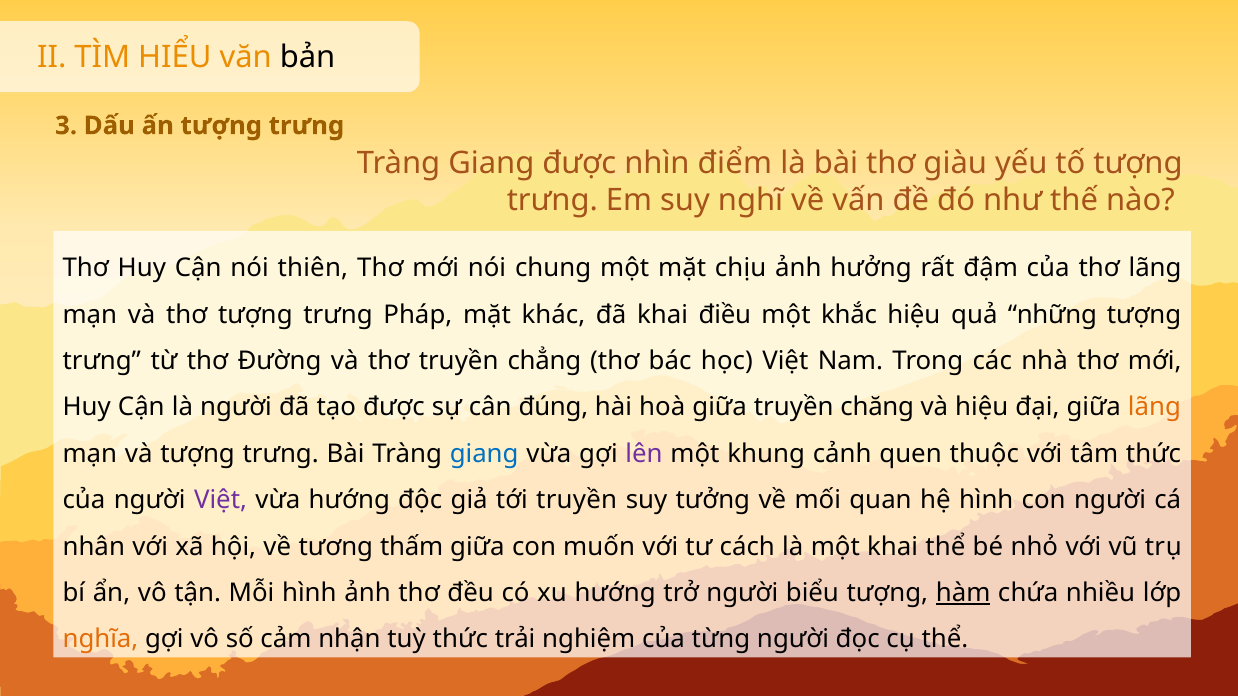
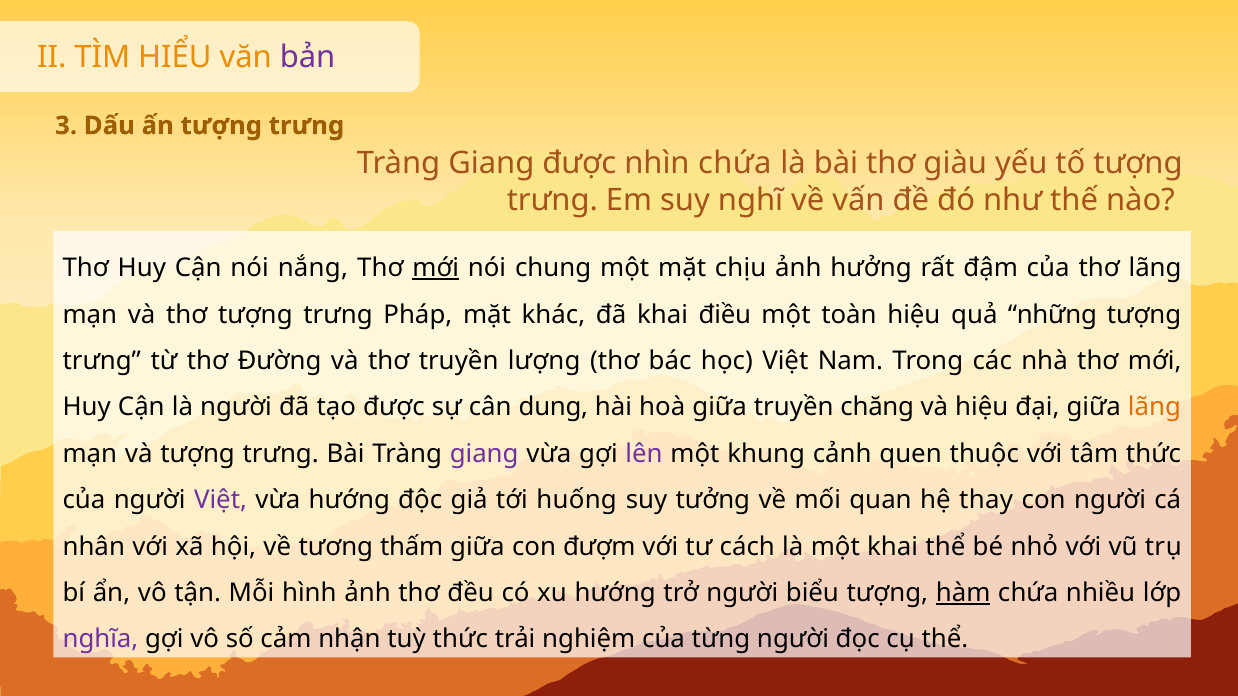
bản colour: black -> purple
nhìn điểm: điểm -> chứa
thiên: thiên -> nắng
mới at (436, 268) underline: none -> present
khắc: khắc -> toàn
chẳng: chẳng -> lượng
đúng: đúng -> dung
giang at (484, 454) colour: blue -> purple
tới truyền: truyền -> huống
hệ hình: hình -> thay
muốn: muốn -> đượm
nghĩa colour: orange -> purple
